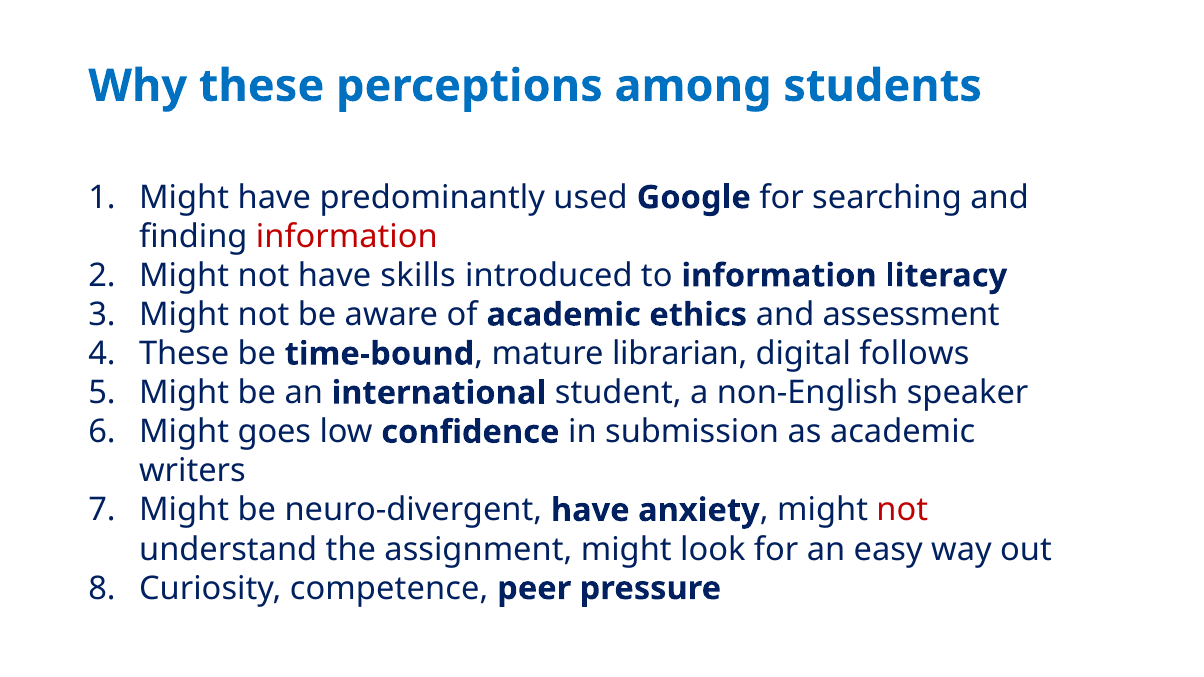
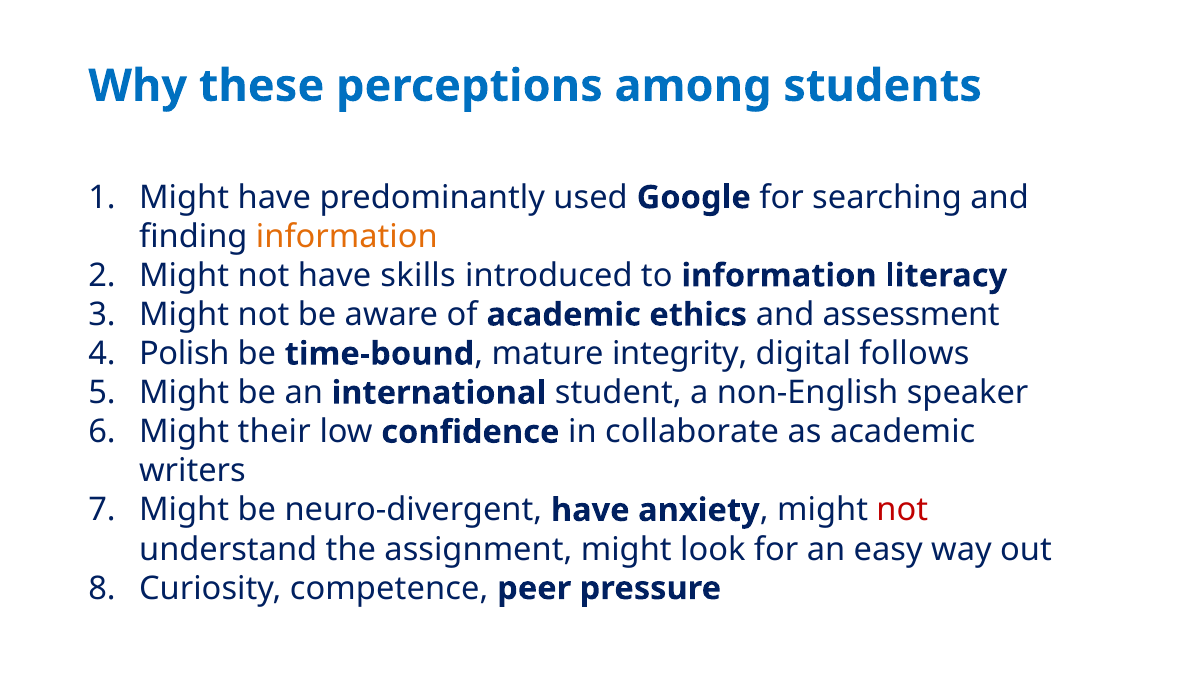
information at (347, 237) colour: red -> orange
These at (184, 354): These -> Polish
librarian: librarian -> integrity
goes: goes -> their
submission: submission -> collaborate
